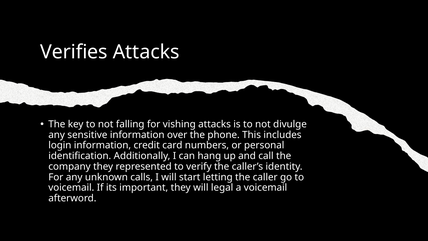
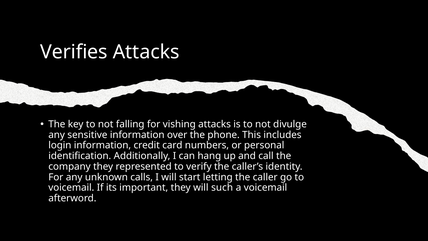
legal: legal -> such
